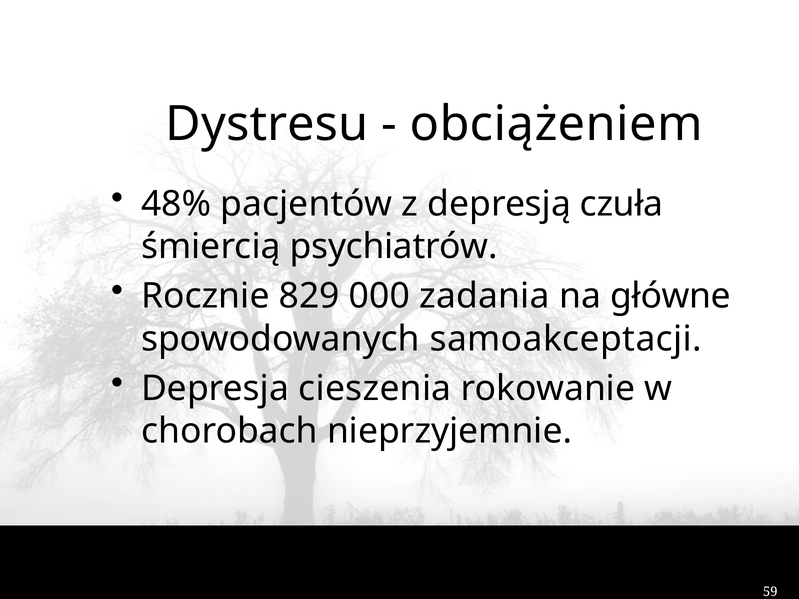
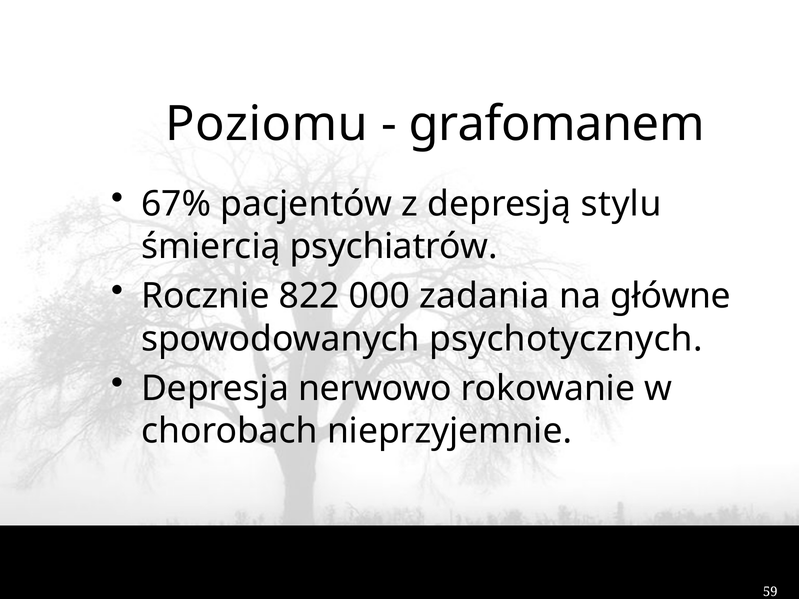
Dystresu: Dystresu -> Poziomu
obciążeniem: obciążeniem -> grafomanem
48%: 48% -> 67%
czuła: czuła -> stylu
829: 829 -> 822
samoakceptacji: samoakceptacji -> psychotycznych
cieszenia: cieszenia -> nerwowo
